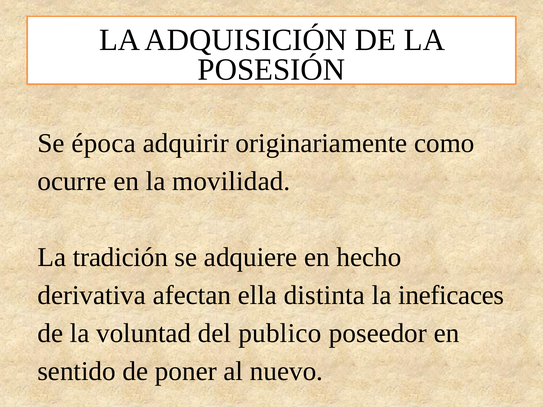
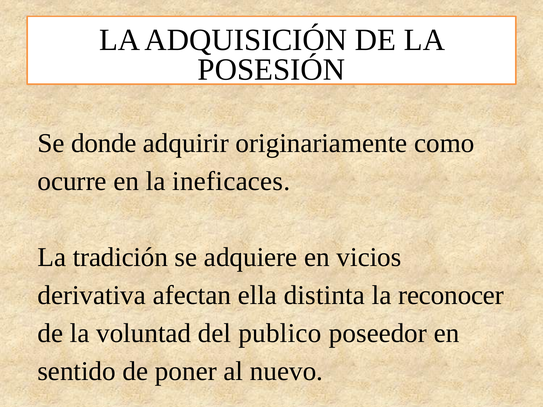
época: época -> donde
movilidad: movilidad -> ineficaces
hecho: hecho -> vicios
ineficaces: ineficaces -> reconocer
